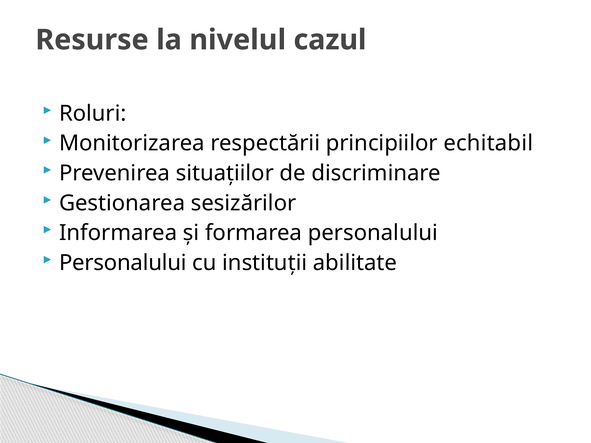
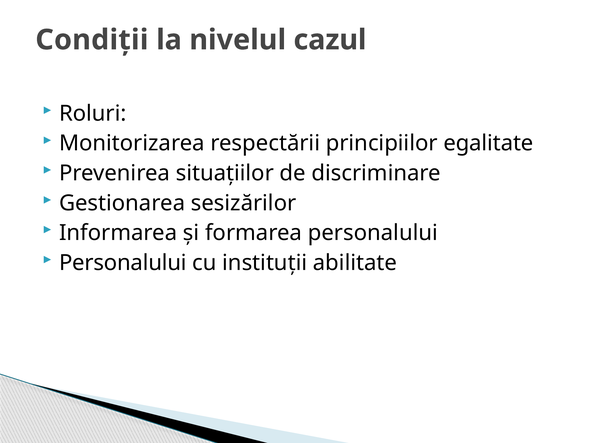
Resurse: Resurse -> Condiții
echitabil: echitabil -> egalitate
